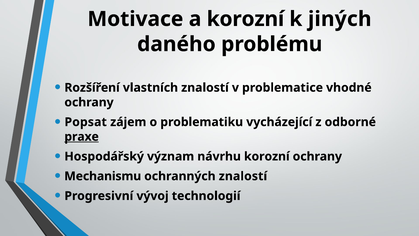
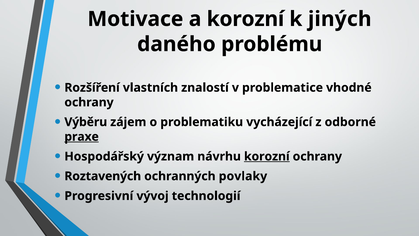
Popsat: Popsat -> Výběru
korozní at (267, 156) underline: none -> present
Mechanismu: Mechanismu -> Roztavených
ochranných znalostí: znalostí -> povlaky
